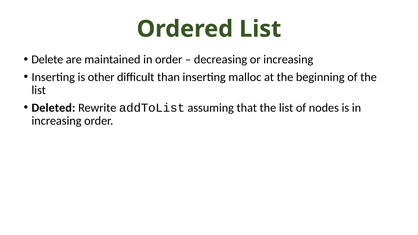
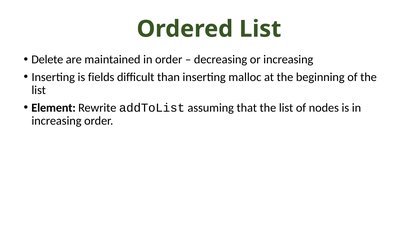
other: other -> fields
Deleted: Deleted -> Element
